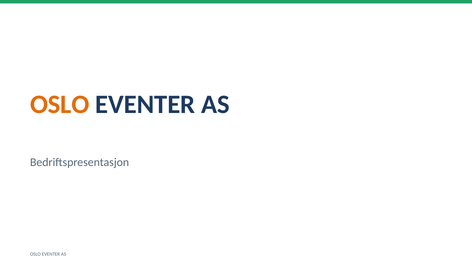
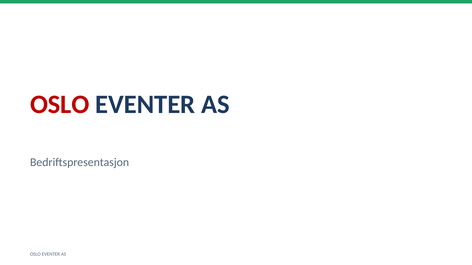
OSLO at (60, 105) colour: orange -> red
